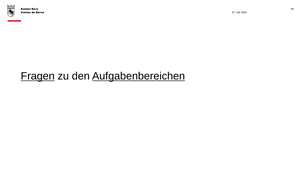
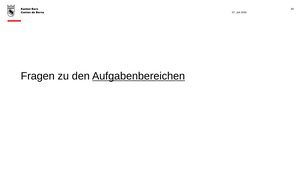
Fragen underline: present -> none
